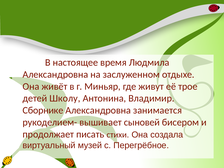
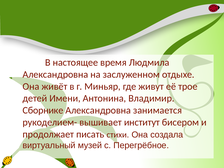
Школу: Школу -> Имени
сыновей: сыновей -> институт
